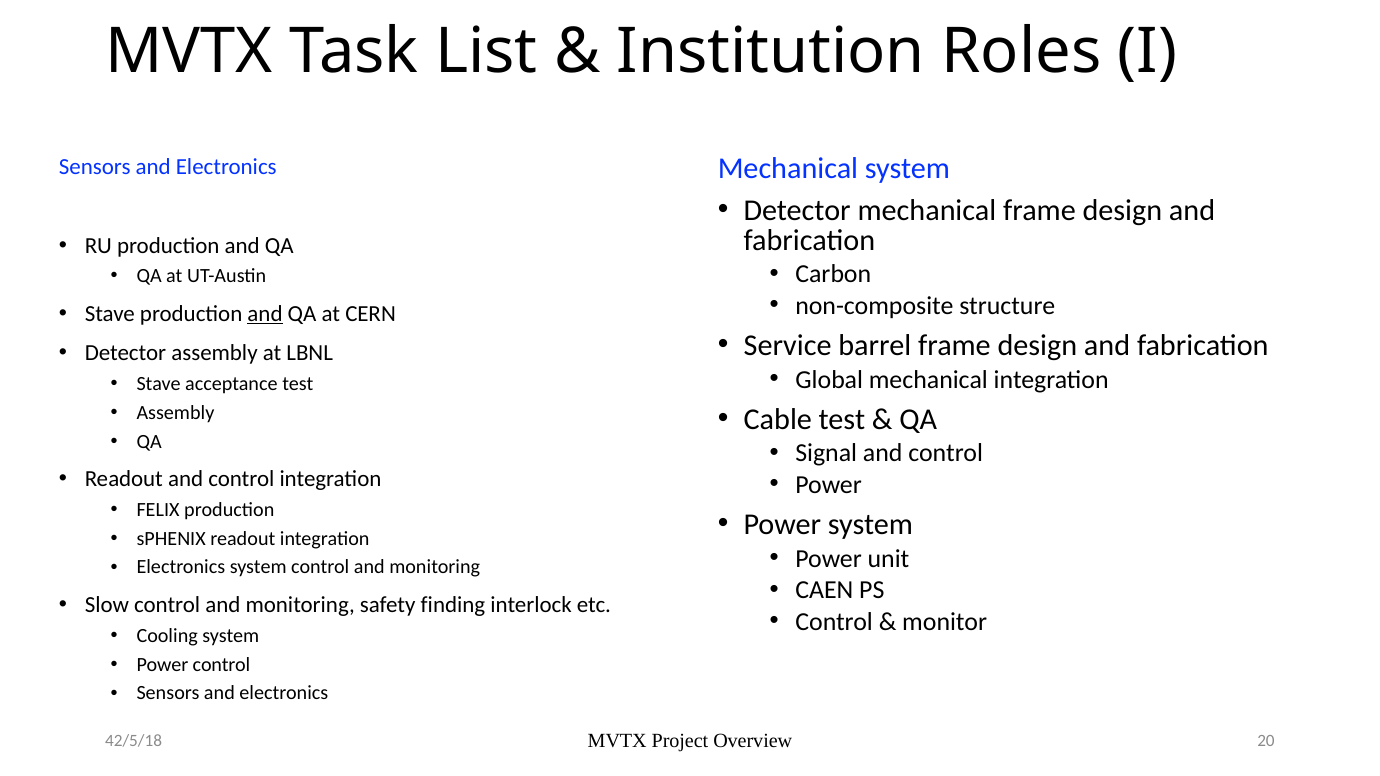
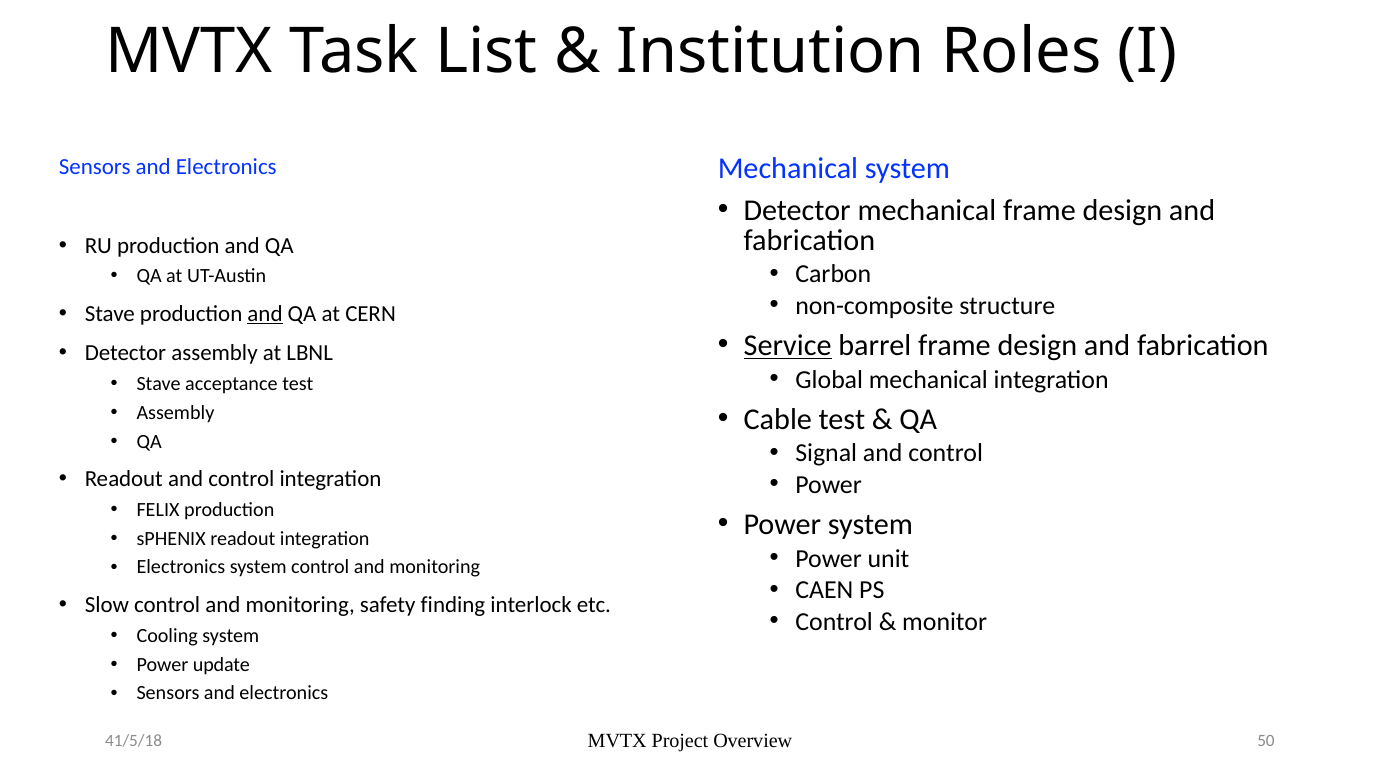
Service underline: none -> present
Power control: control -> update
20: 20 -> 50
42/5/18: 42/5/18 -> 41/5/18
